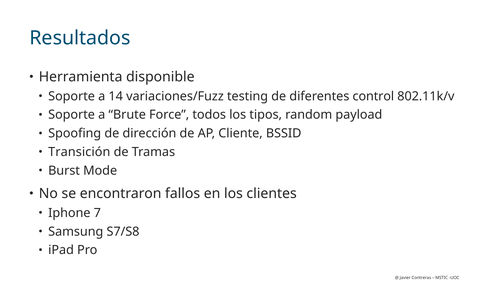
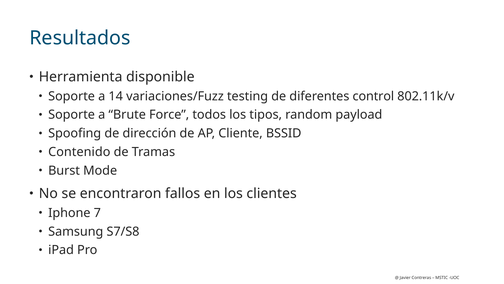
Transición: Transición -> Contenido
